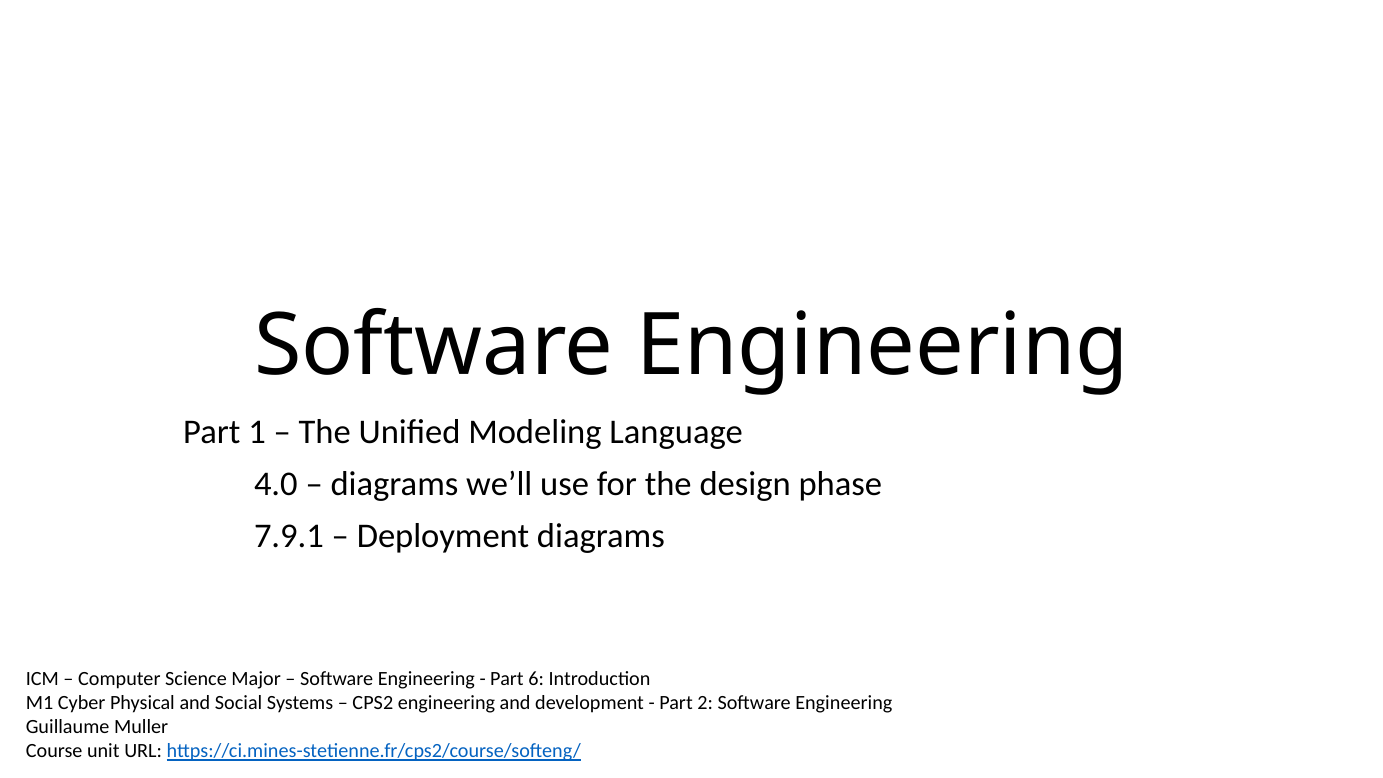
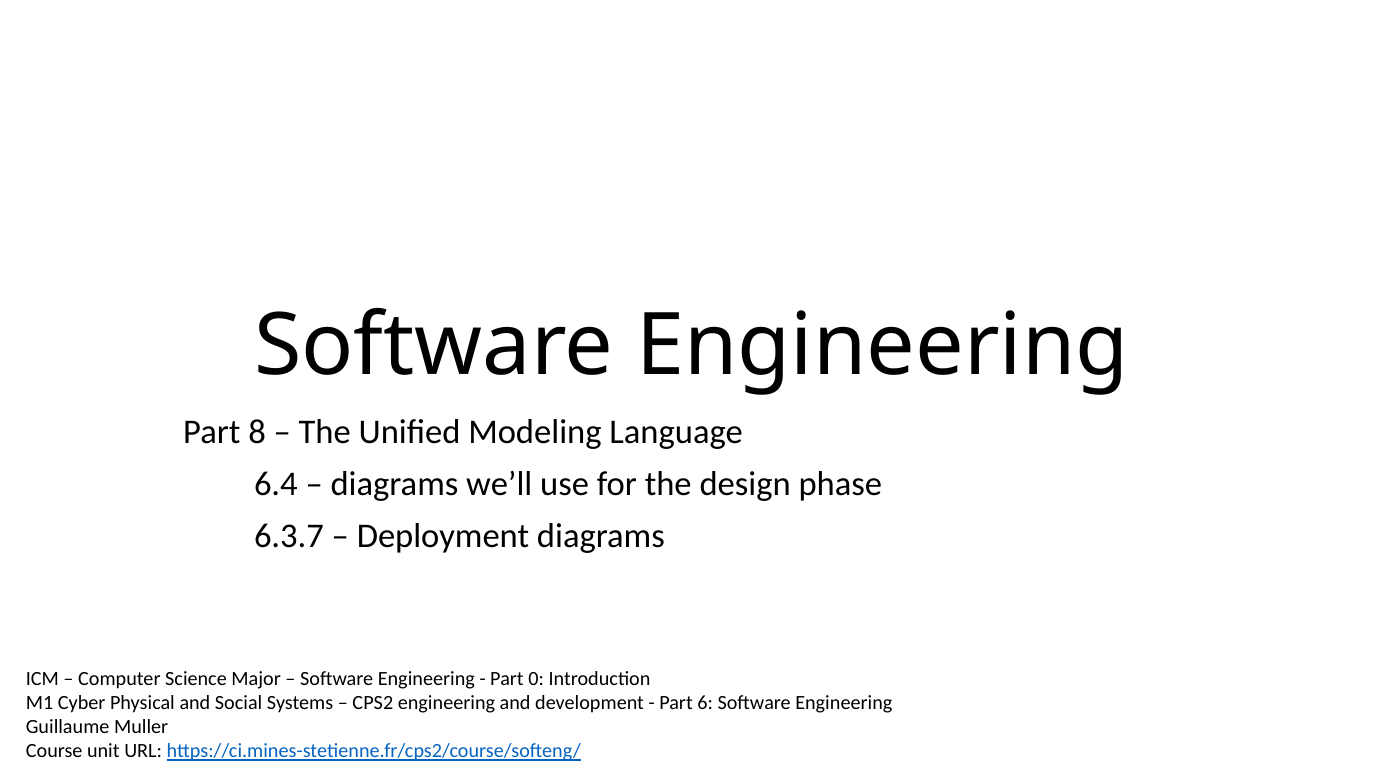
1: 1 -> 8
4.0: 4.0 -> 6.4
7.9.1: 7.9.1 -> 6.3.7
6: 6 -> 0
2: 2 -> 6
